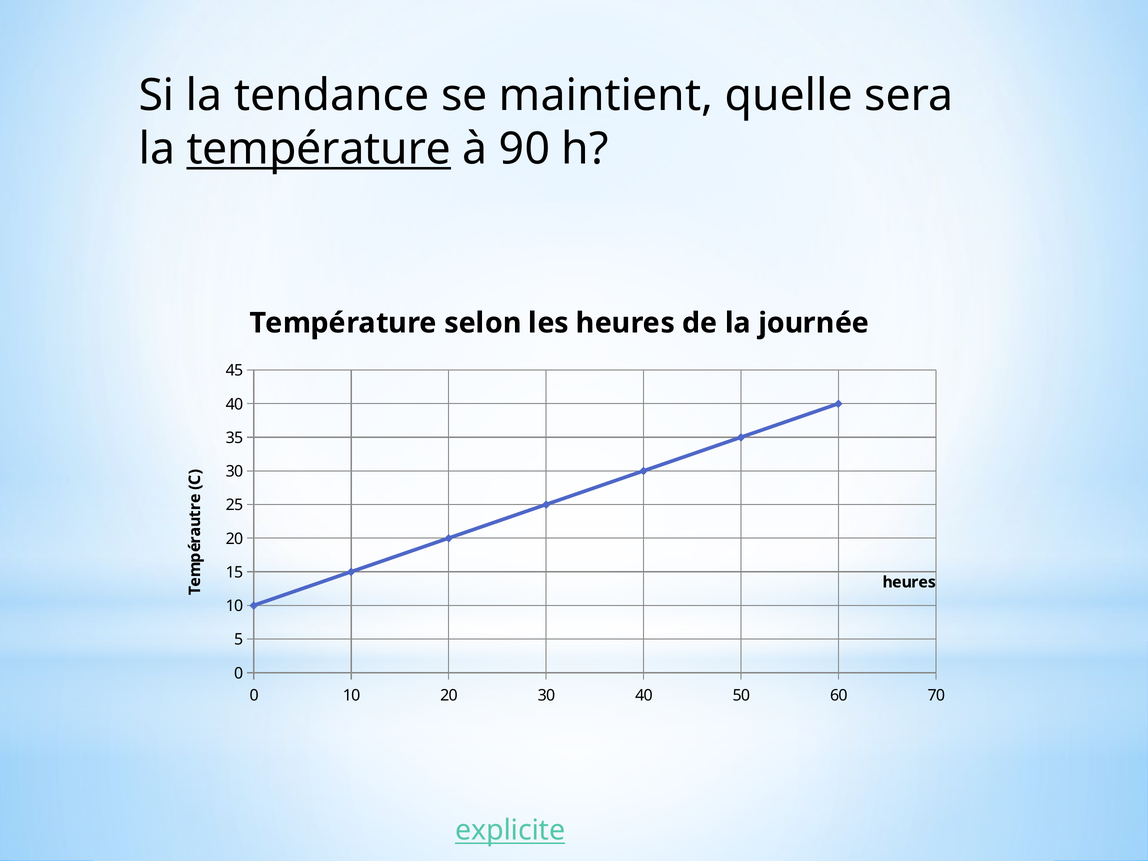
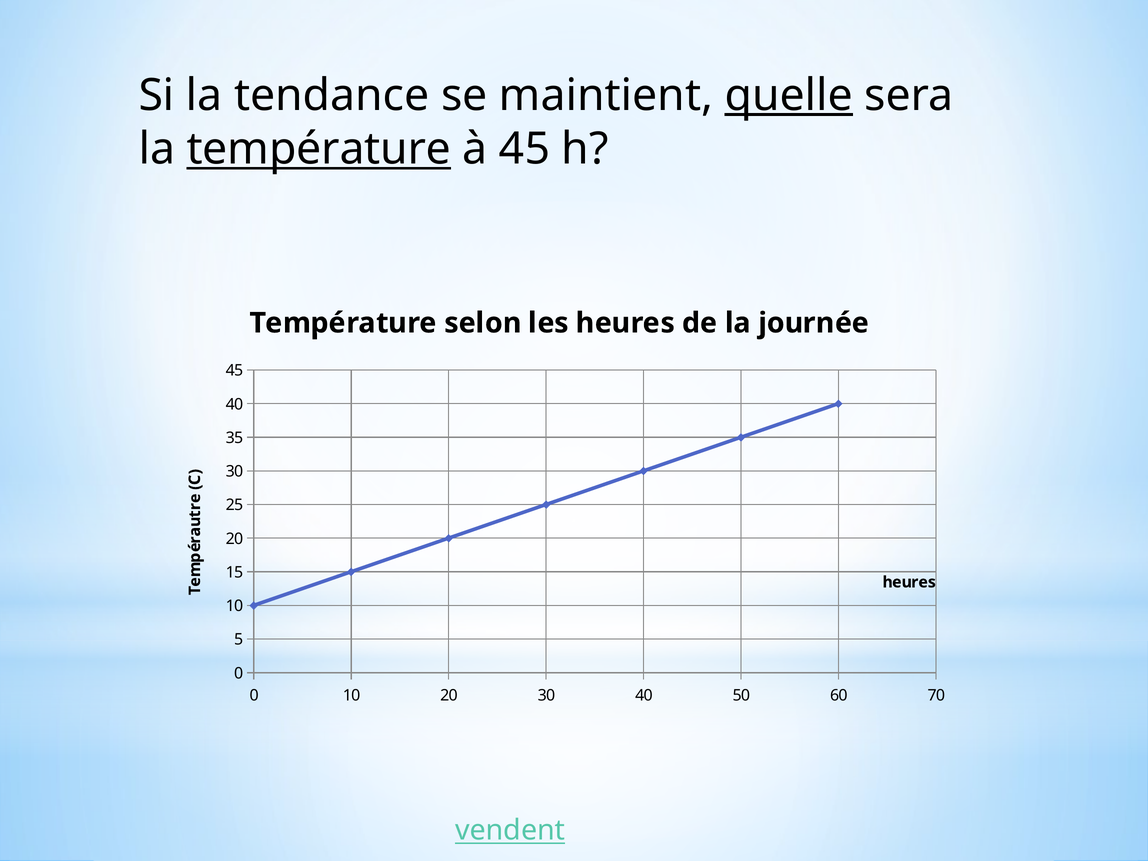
quelle underline: none -> present
à 90: 90 -> 45
explicite: explicite -> vendent
